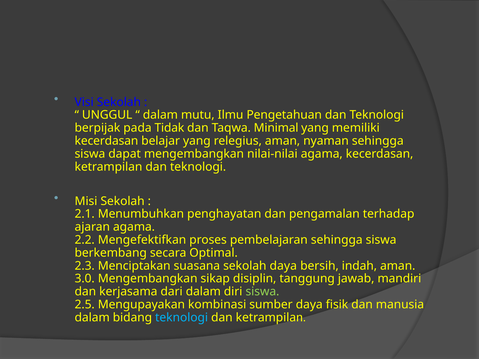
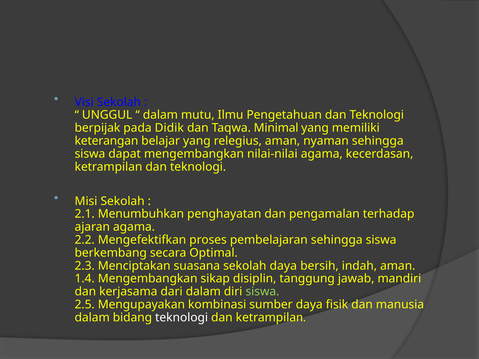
Tidak: Tidak -> Didik
kecerdasan at (106, 141): kecerdasan -> keterangan
3.0: 3.0 -> 1.4
teknologi at (182, 318) colour: light blue -> white
